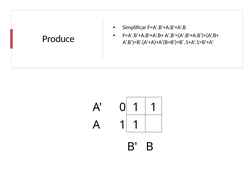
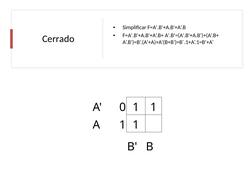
Produce: Produce -> Cerrado
